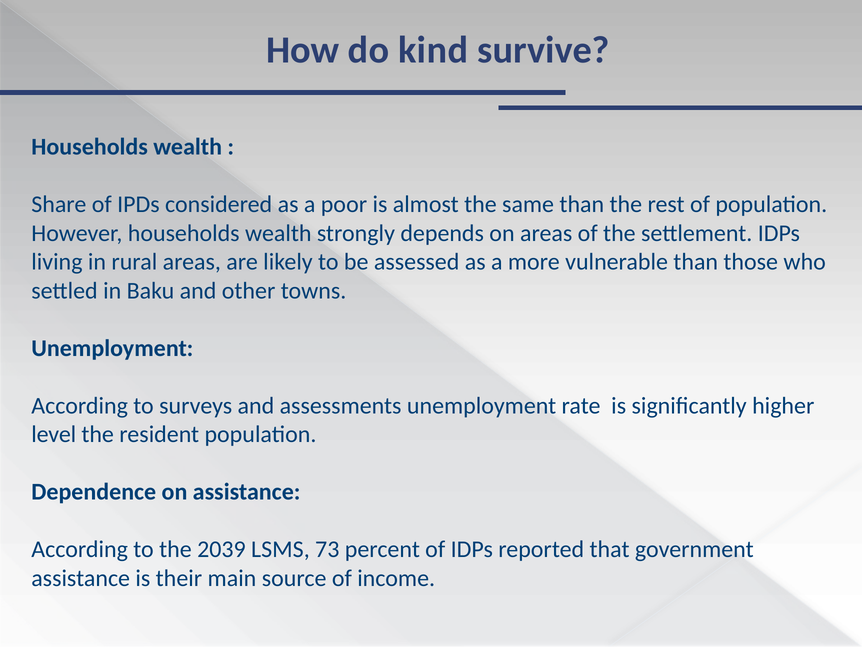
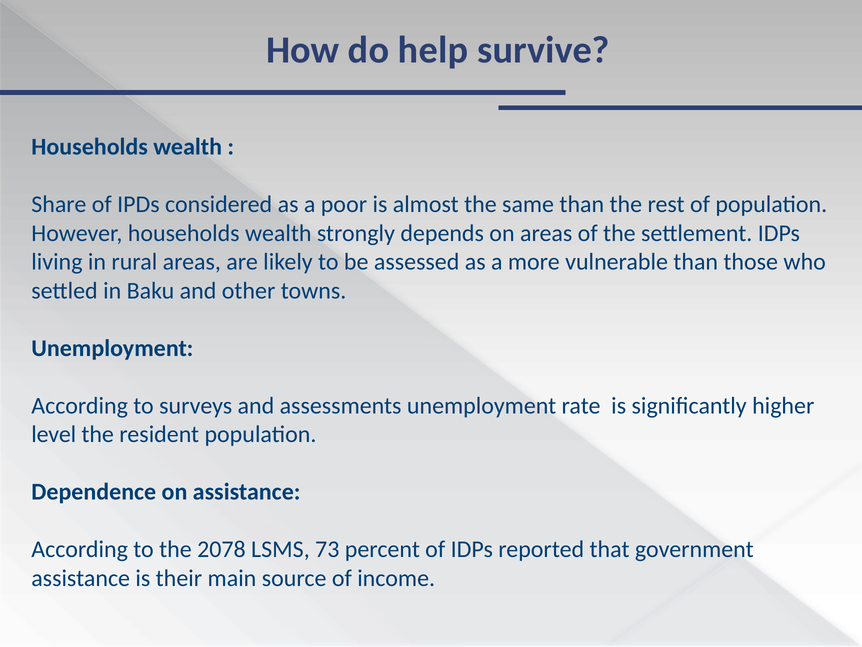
kind: kind -> help
2039: 2039 -> 2078
